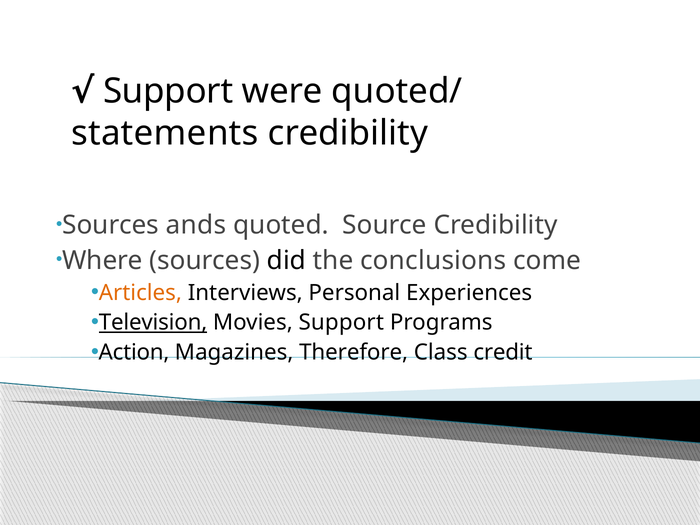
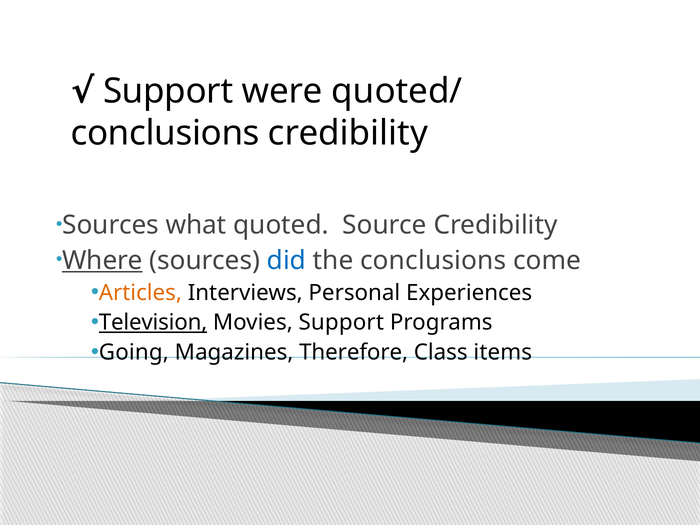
statements at (165, 133): statements -> conclusions
ands: ands -> what
Where underline: none -> present
did colour: black -> blue
Action: Action -> Going
credit: credit -> items
